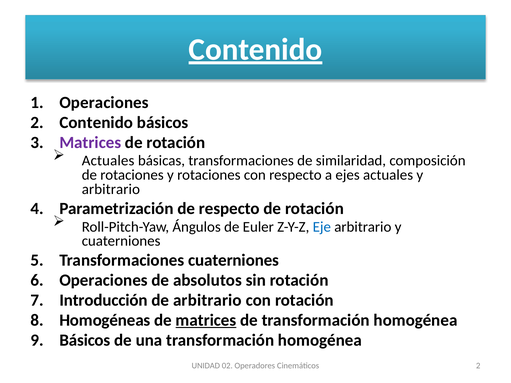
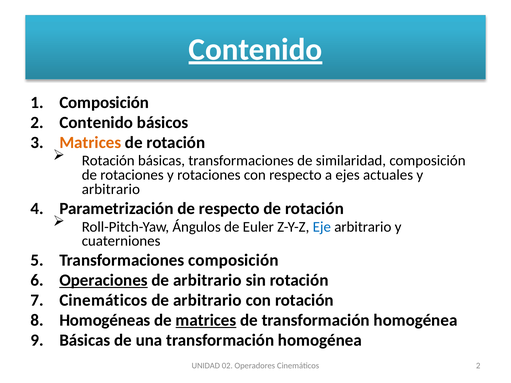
Operaciones at (104, 103): Operaciones -> Composición
Matrices at (90, 143) colour: purple -> orange
Actuales at (108, 161): Actuales -> Rotación
Transformaciones cuaterniones: cuaterniones -> composición
Operaciones at (104, 280) underline: none -> present
absolutos at (207, 280): absolutos -> arbitrario
Introducción at (104, 300): Introducción -> Cinemáticos
Básicos at (85, 340): Básicos -> Básicas
